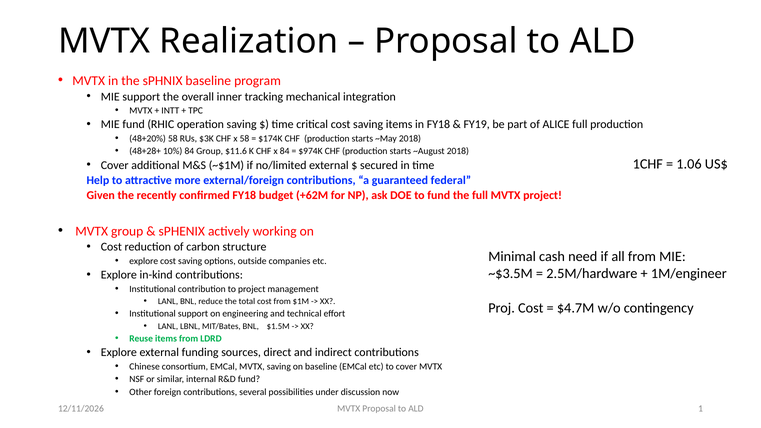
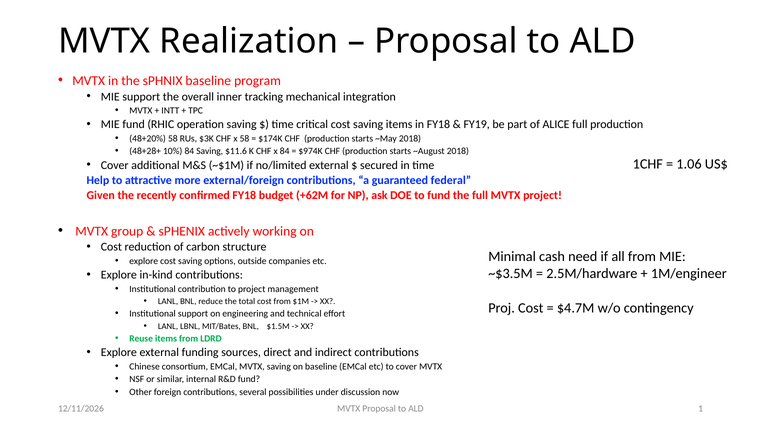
84 Group: Group -> Saving
